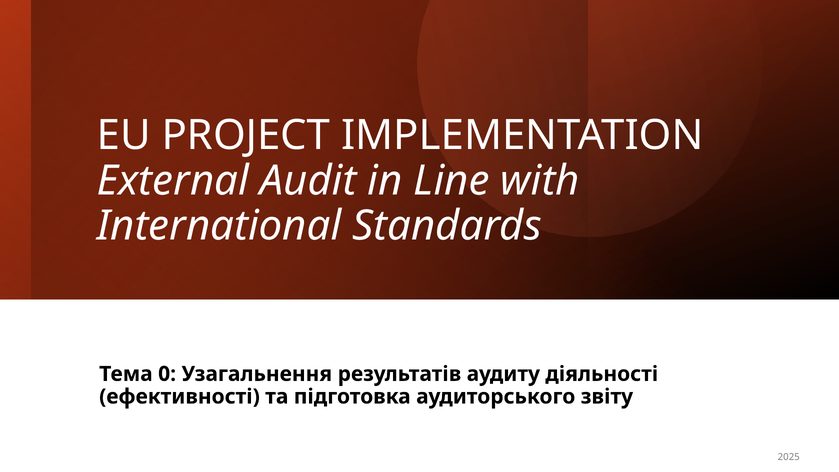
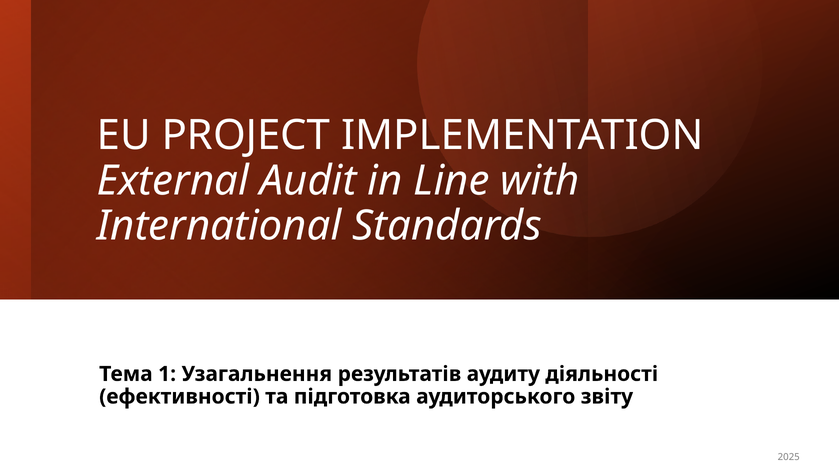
0: 0 -> 1
